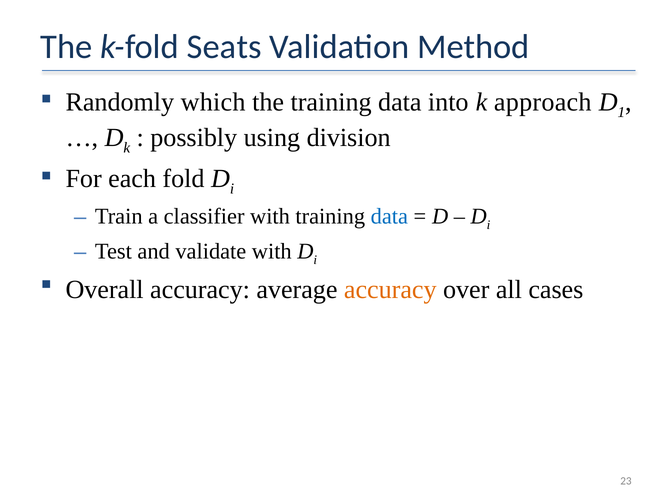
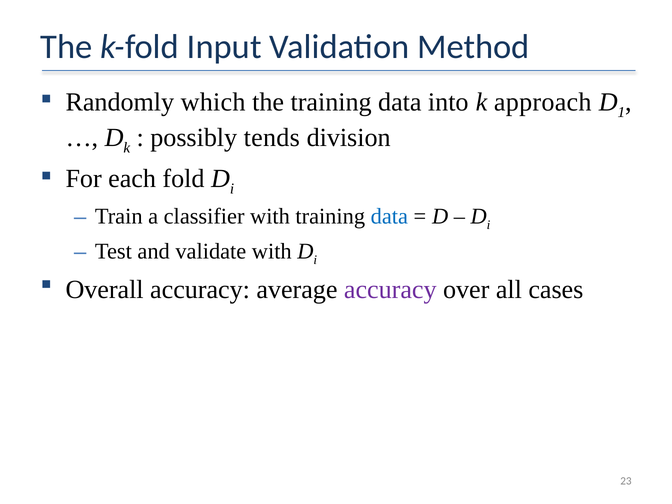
Seats: Seats -> Input
using: using -> tends
accuracy at (390, 290) colour: orange -> purple
